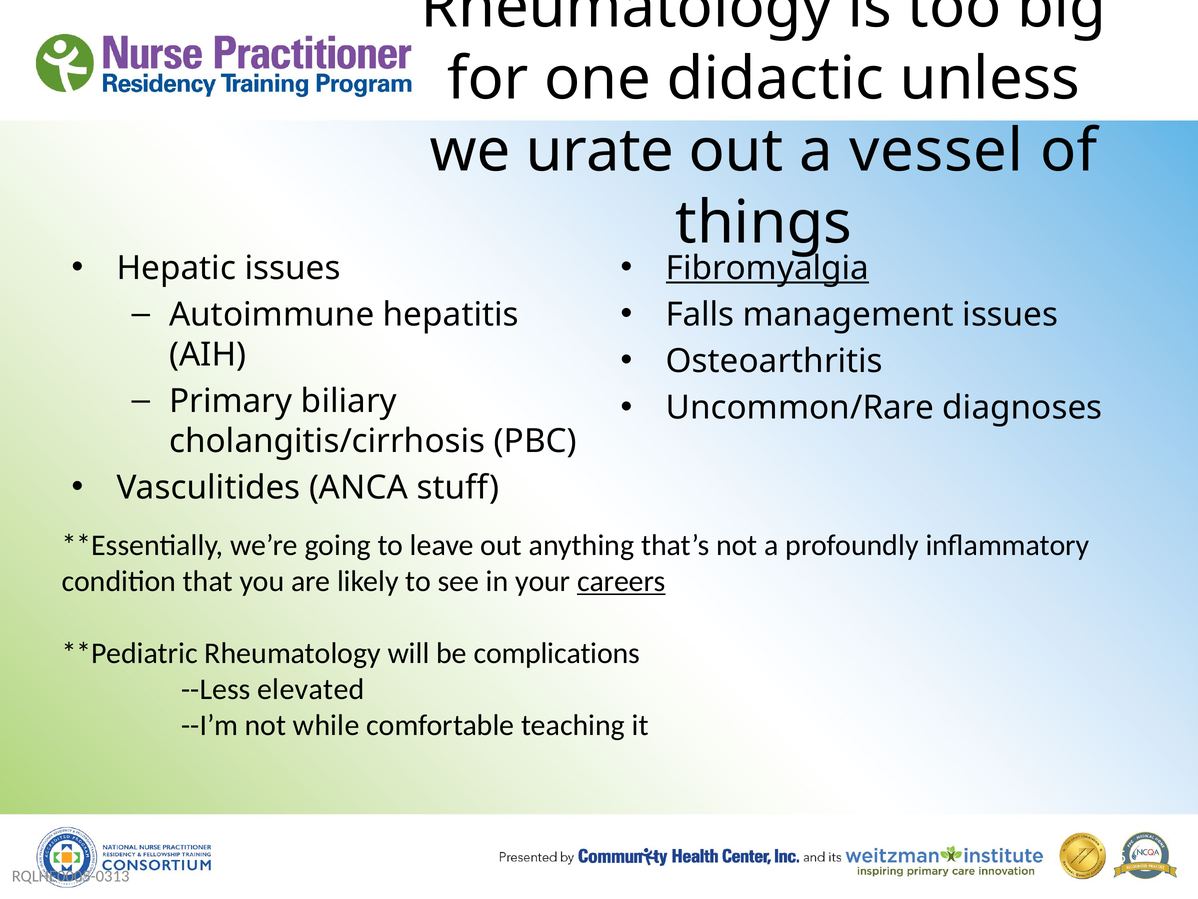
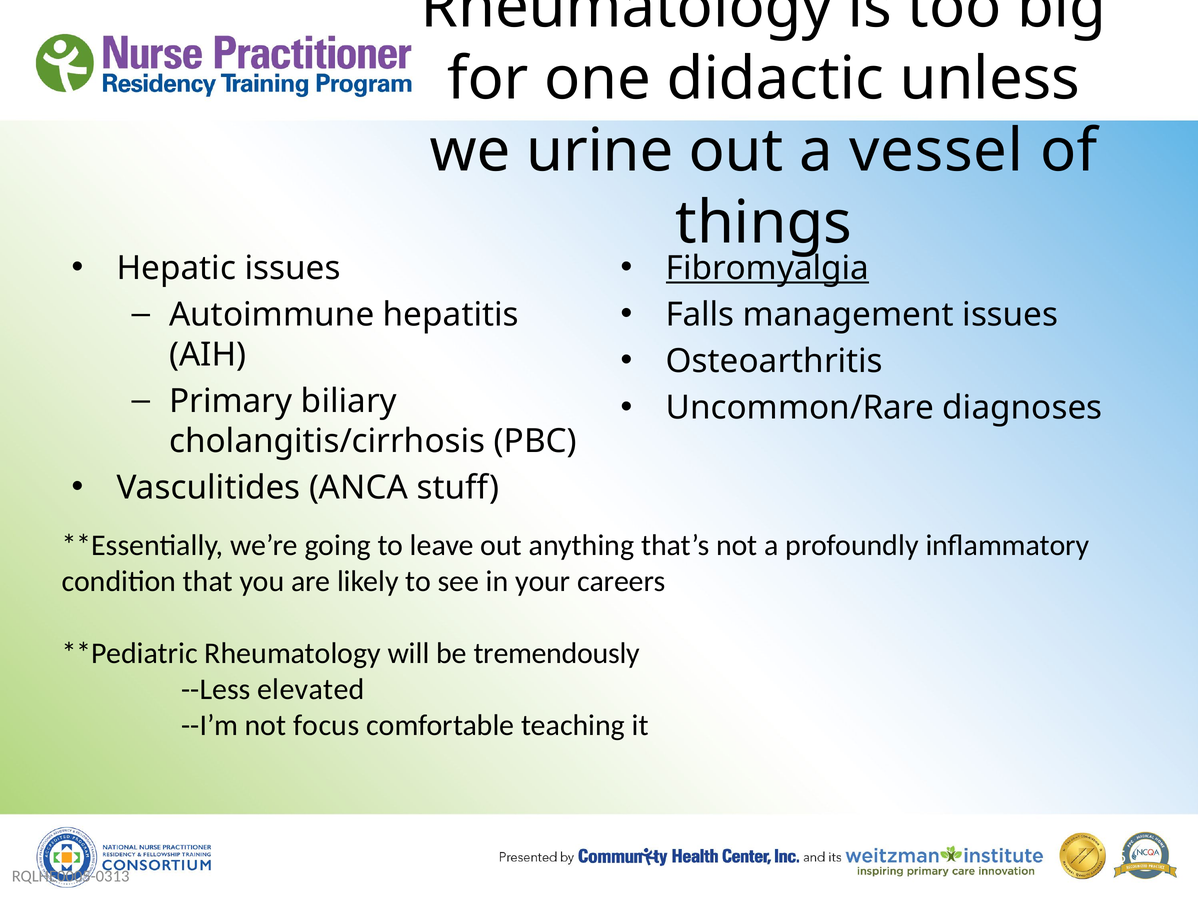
urate: urate -> urine
careers underline: present -> none
complications: complications -> tremendously
while: while -> focus
